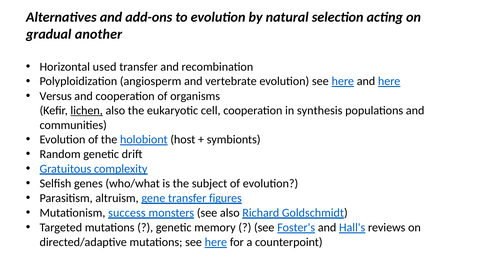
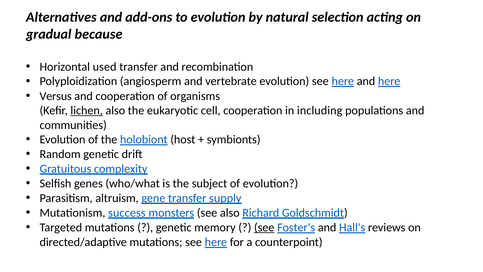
another: another -> because
synthesis: synthesis -> including
figures: figures -> supply
see at (264, 227) underline: none -> present
